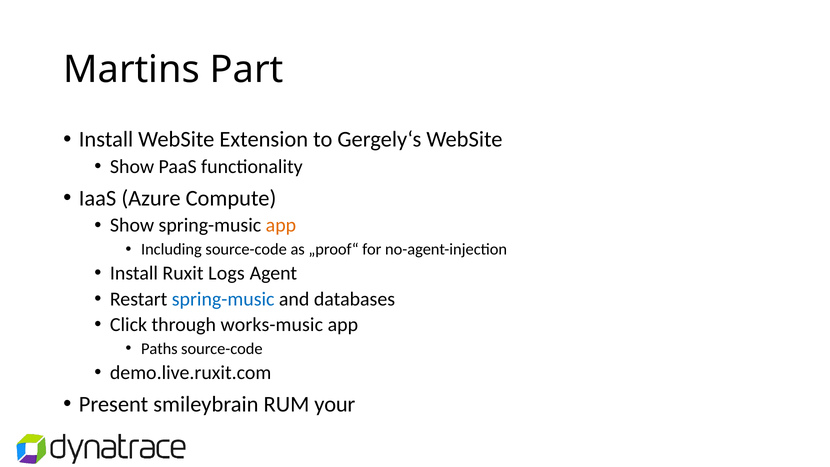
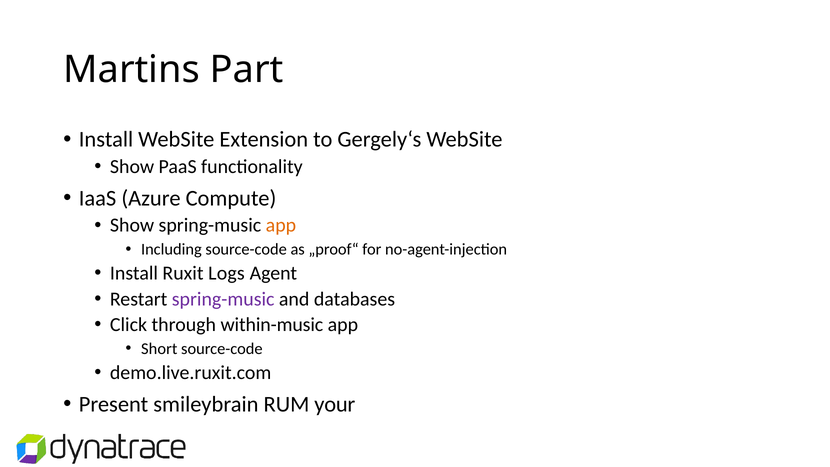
spring-music at (223, 299) colour: blue -> purple
works-music: works-music -> within-music
Paths: Paths -> Short
